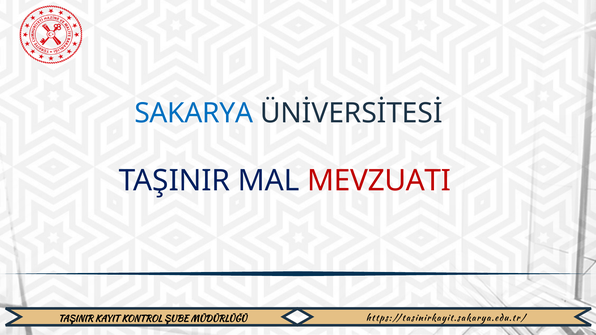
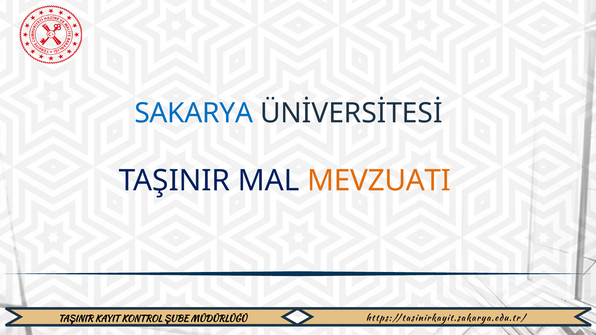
MEVZUATI colour: red -> orange
